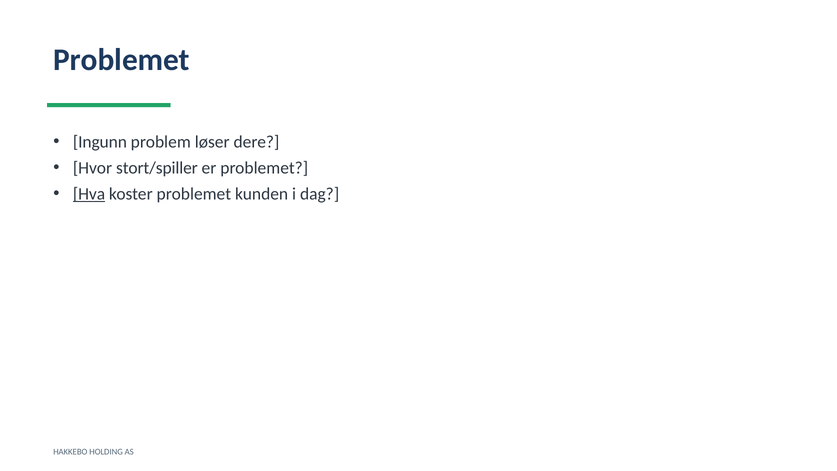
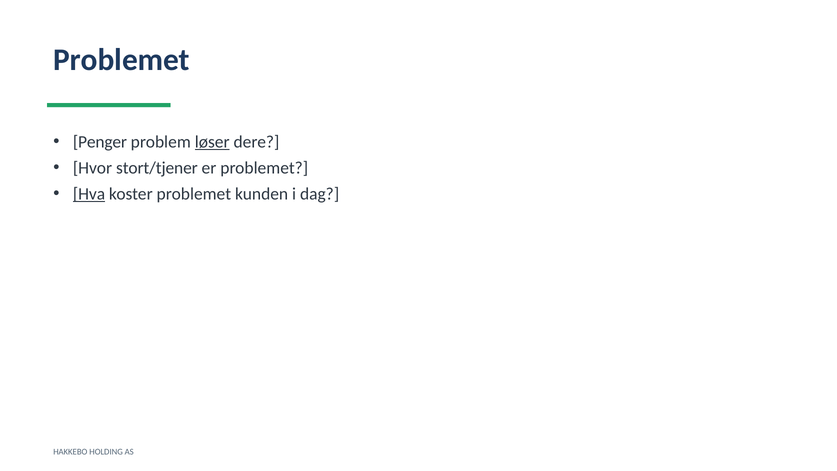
Ingunn: Ingunn -> Penger
løser underline: none -> present
stort/spiller: stort/spiller -> stort/tjener
